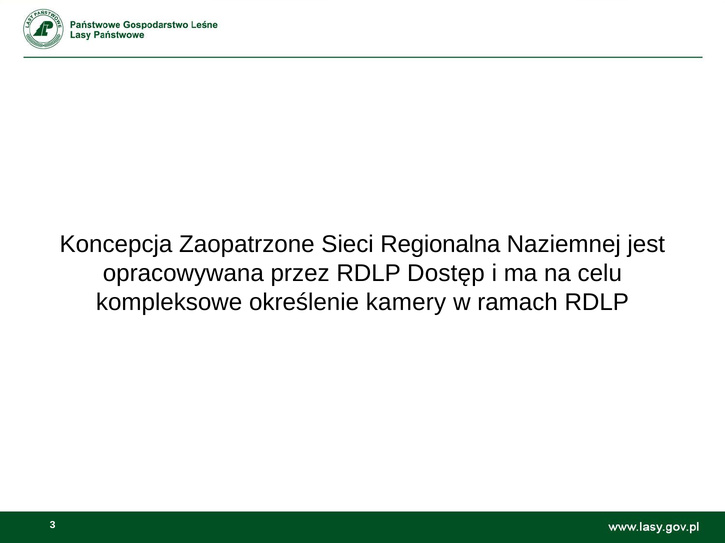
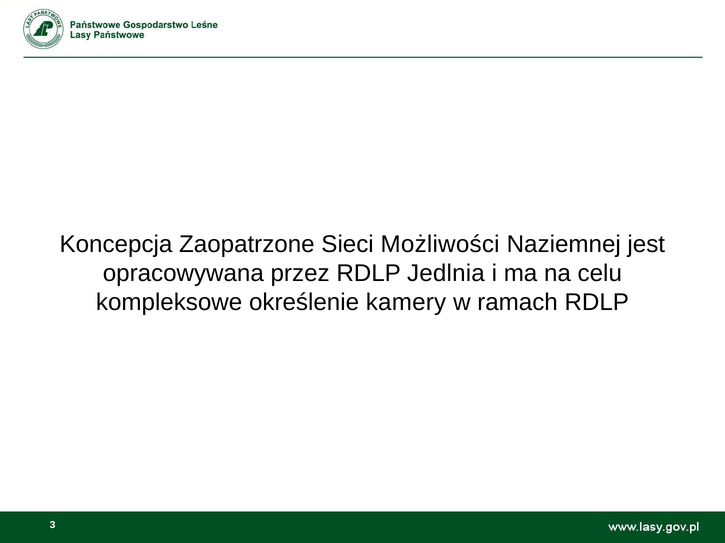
Regionalna: Regionalna -> Możliwości
Dostęp: Dostęp -> Jedlnia
